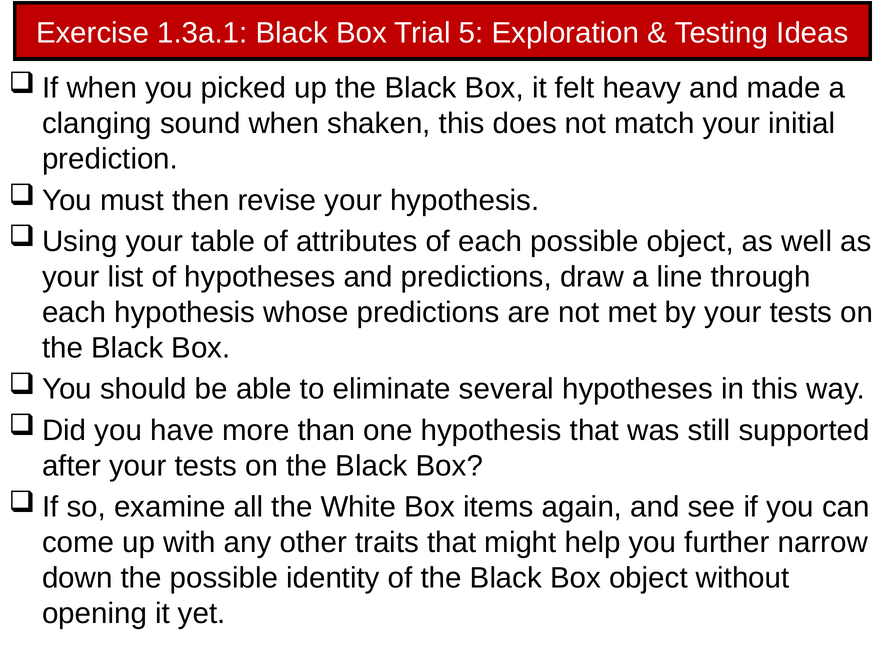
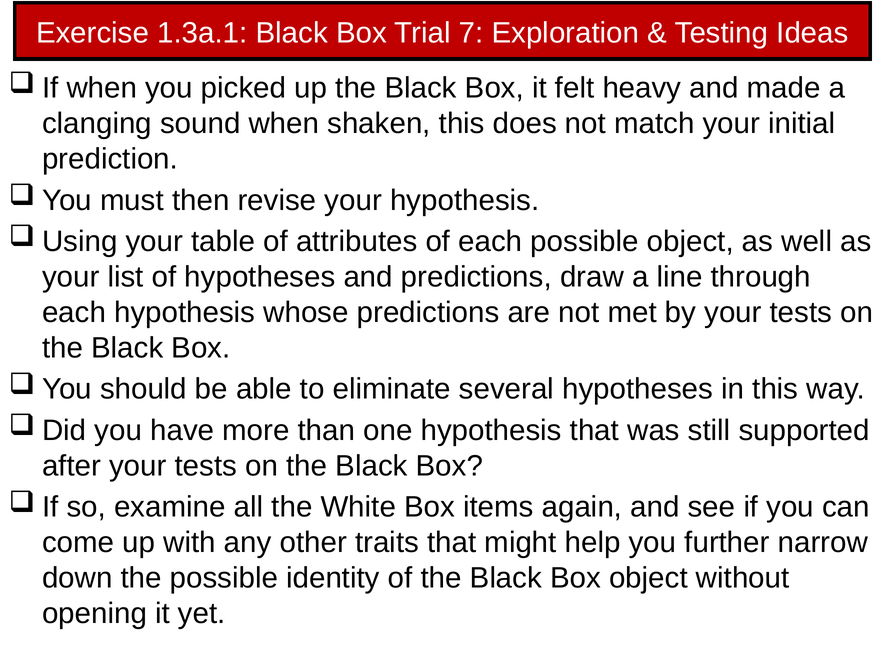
5: 5 -> 7
